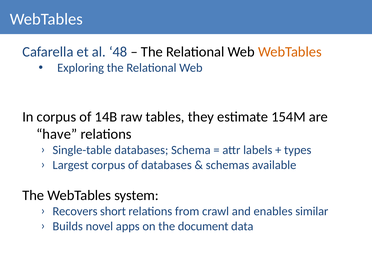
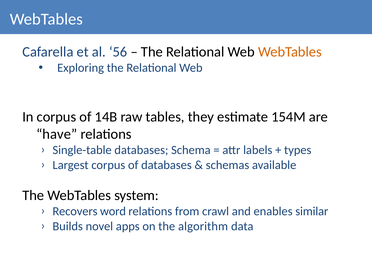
48: 48 -> 56
short: short -> word
document: document -> algorithm
